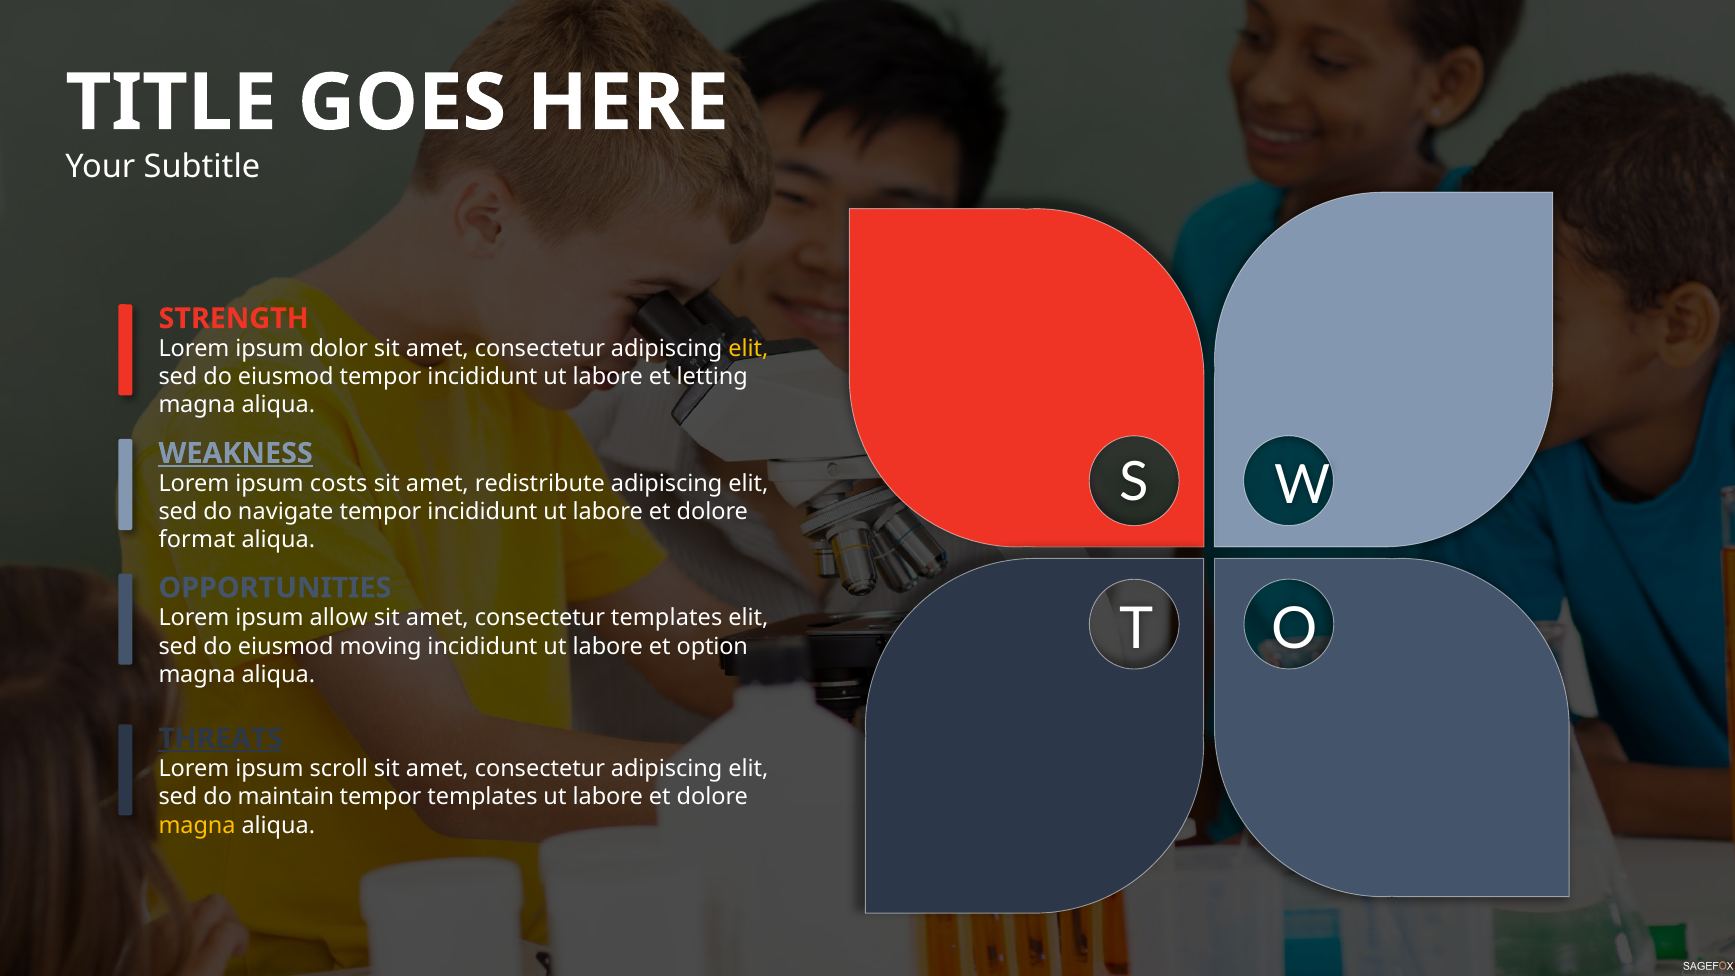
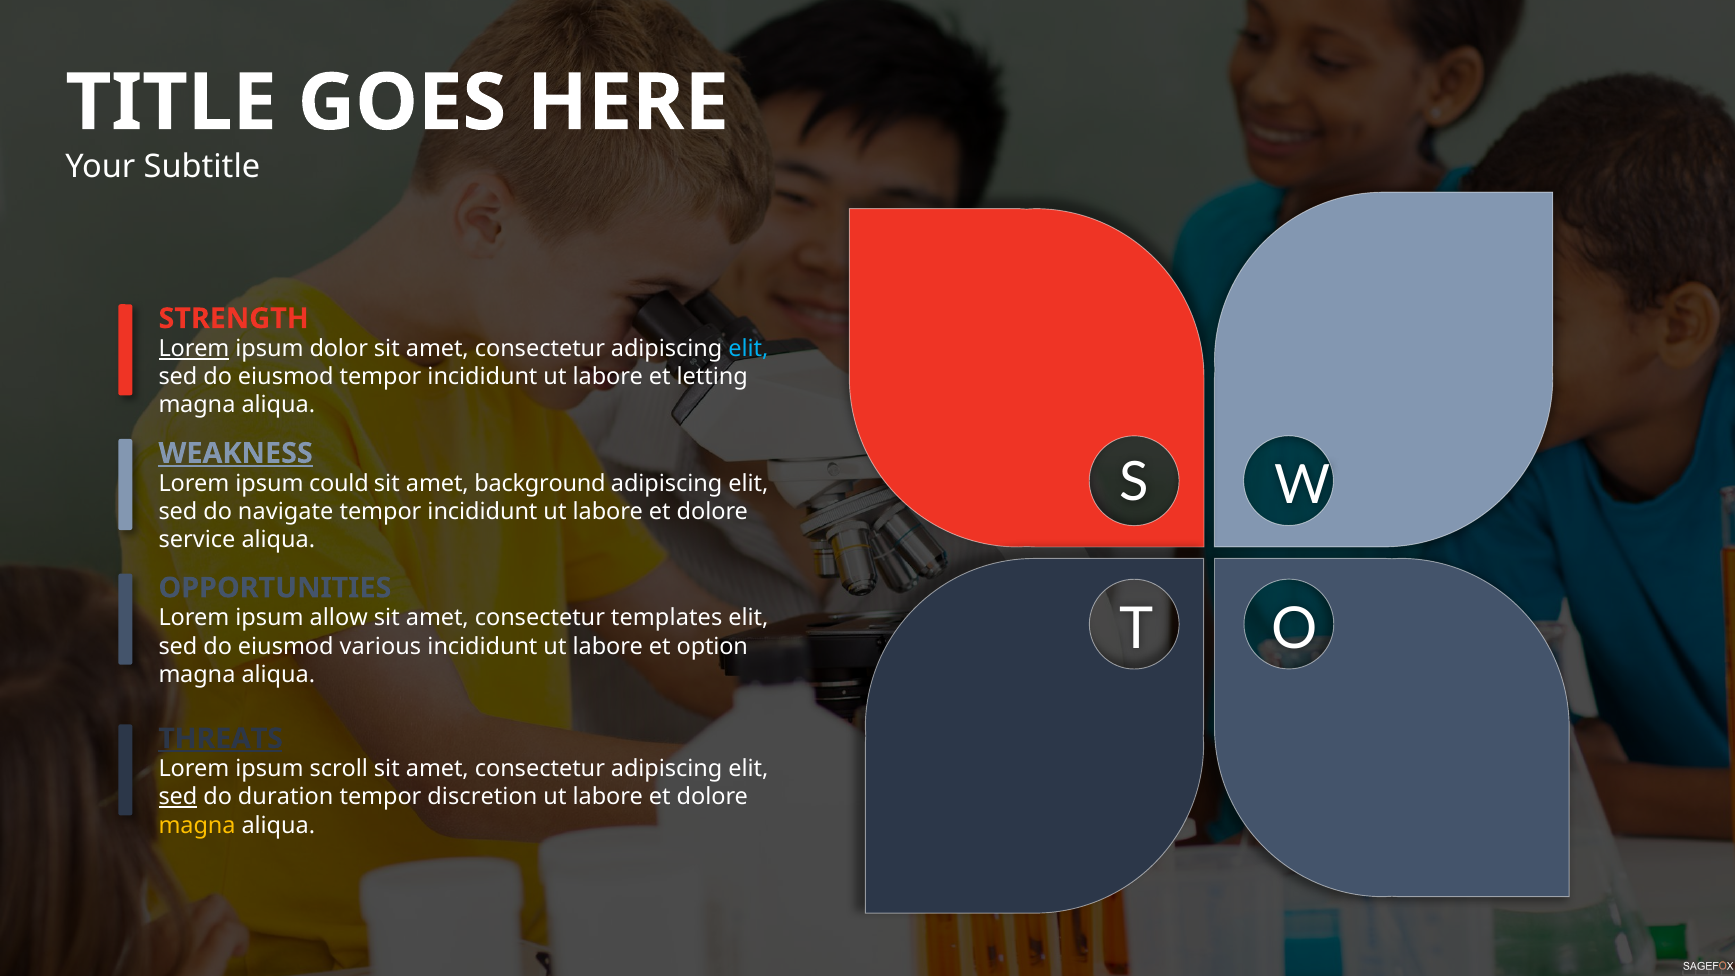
Lorem at (194, 349) underline: none -> present
elit at (748, 349) colour: yellow -> light blue
costs: costs -> could
redistribute: redistribute -> background
format: format -> service
moving: moving -> various
sed at (178, 797) underline: none -> present
maintain: maintain -> duration
tempor templates: templates -> discretion
